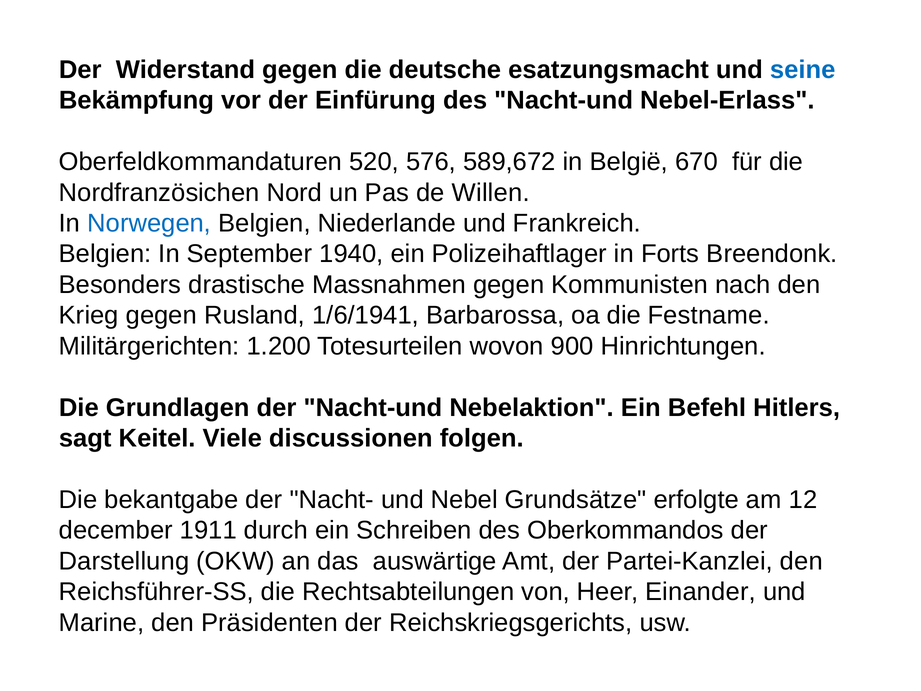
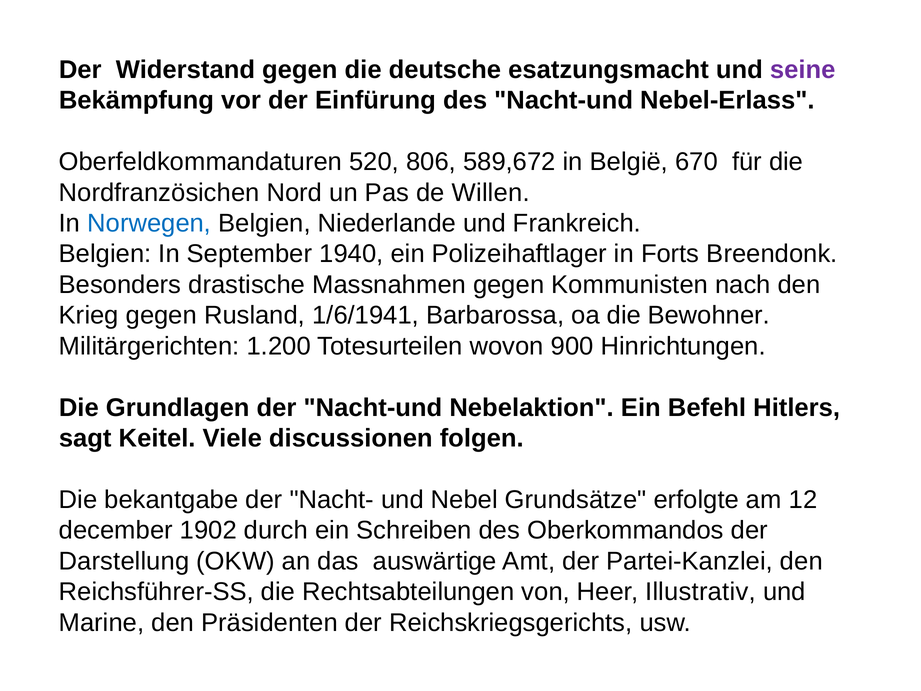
seine colour: blue -> purple
576: 576 -> 806
Festname: Festname -> Bewohner
1911: 1911 -> 1902
Einander: Einander -> Illustrativ
